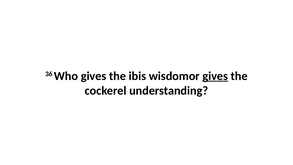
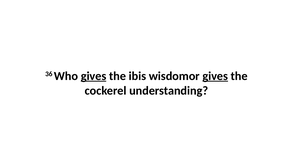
gives at (94, 76) underline: none -> present
